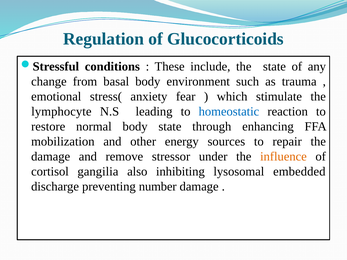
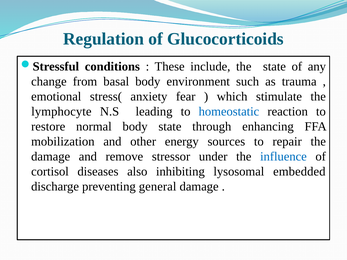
influence colour: orange -> blue
gangilia: gangilia -> diseases
number: number -> general
